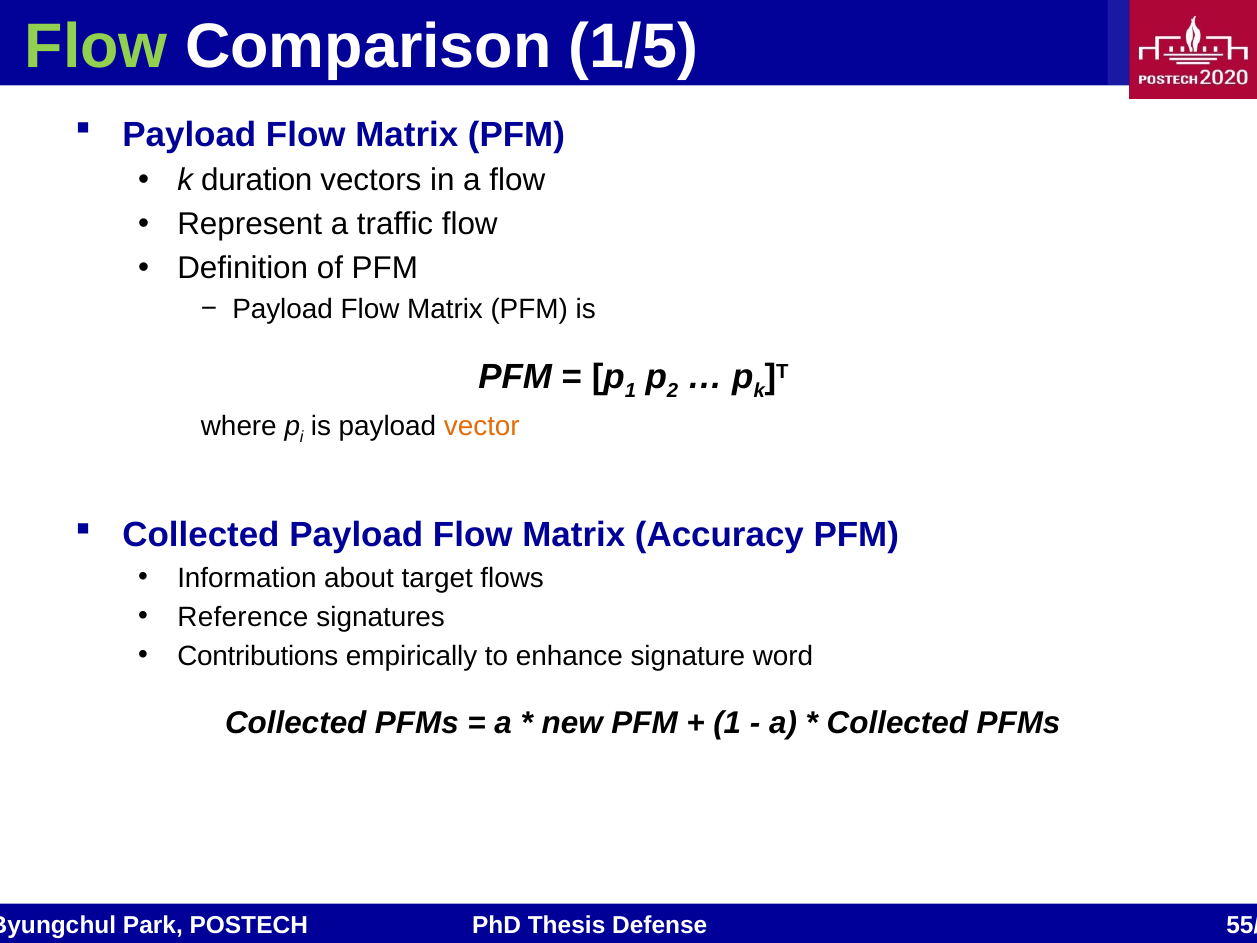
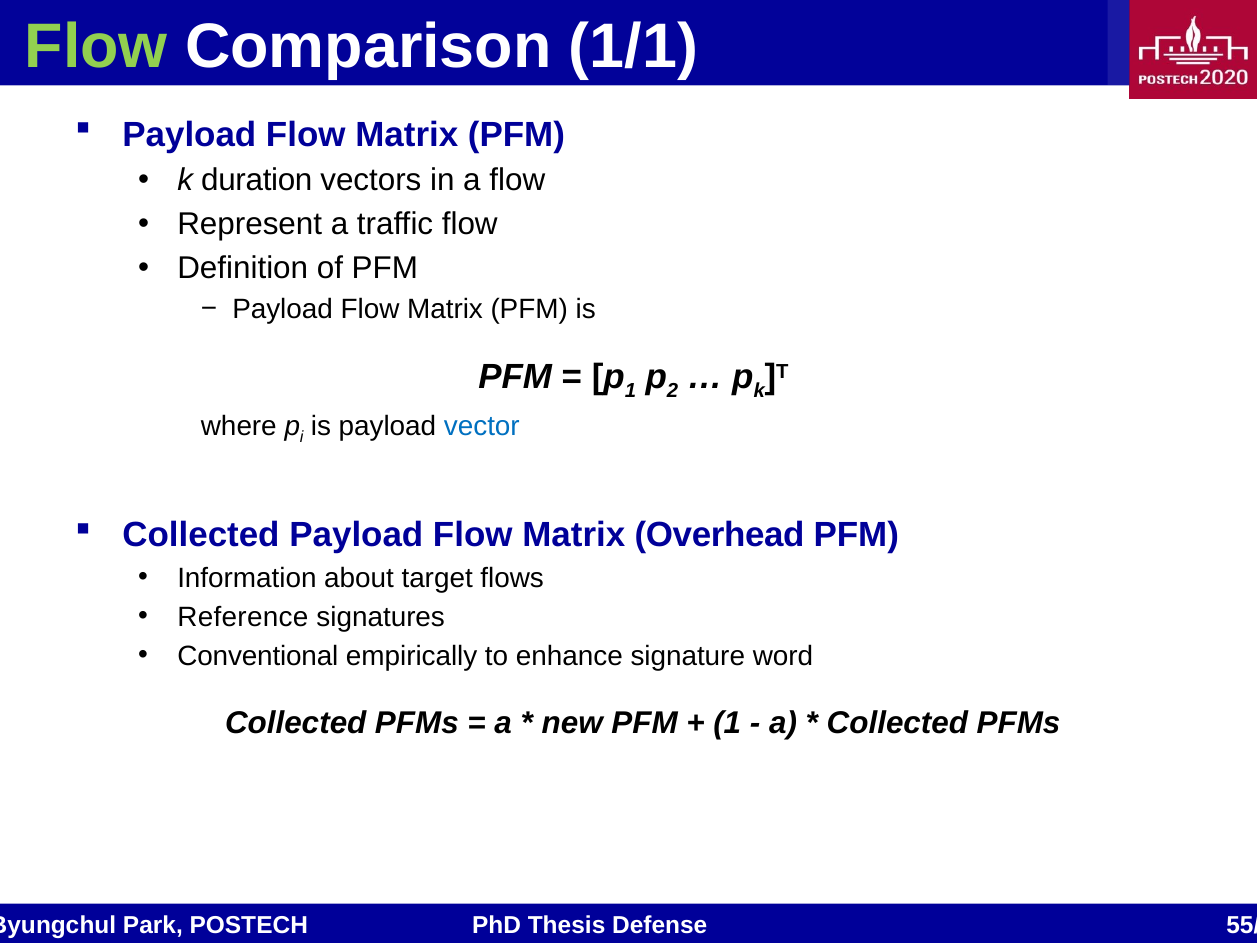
1/5: 1/5 -> 1/1
vector colour: orange -> blue
Accuracy: Accuracy -> Overhead
Contributions: Contributions -> Conventional
